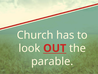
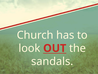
parable: parable -> sandals
